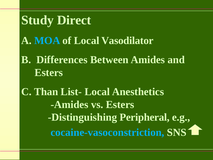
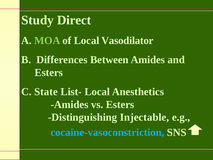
MOA colour: light blue -> light green
Than: Than -> State
Peripheral: Peripheral -> Injectable
